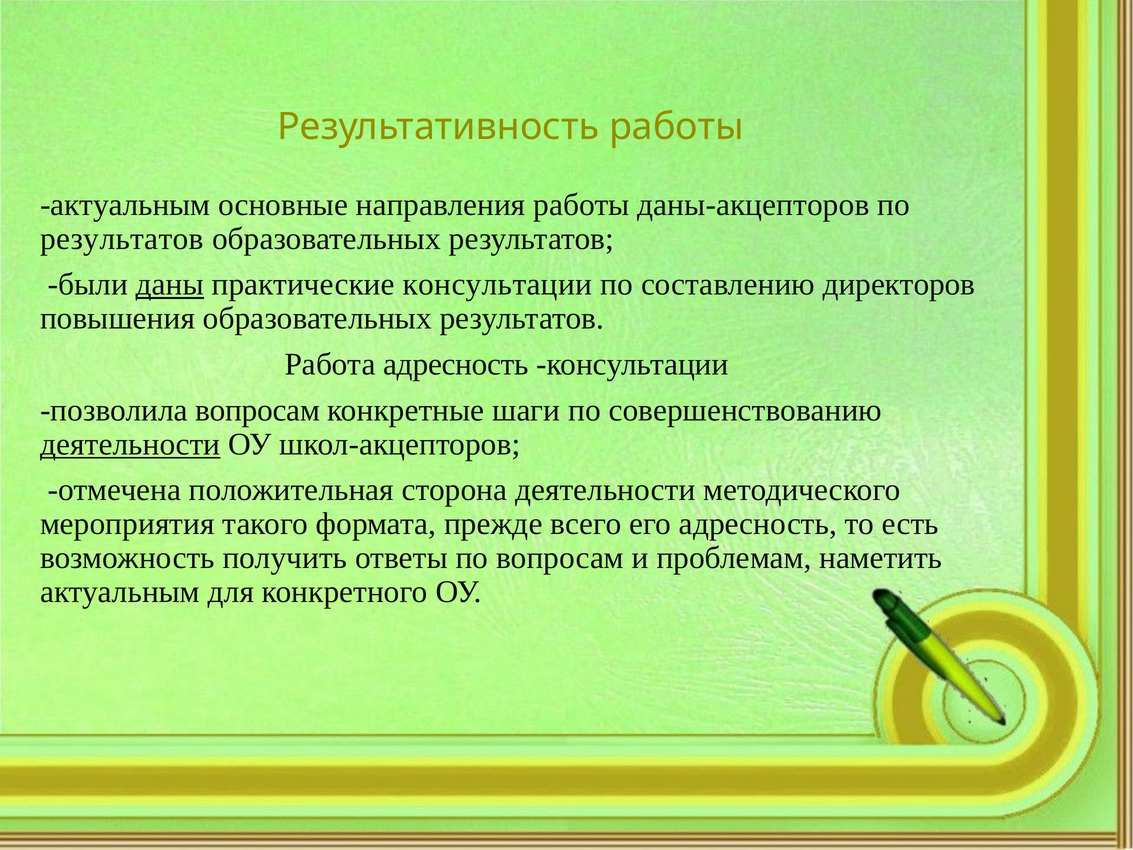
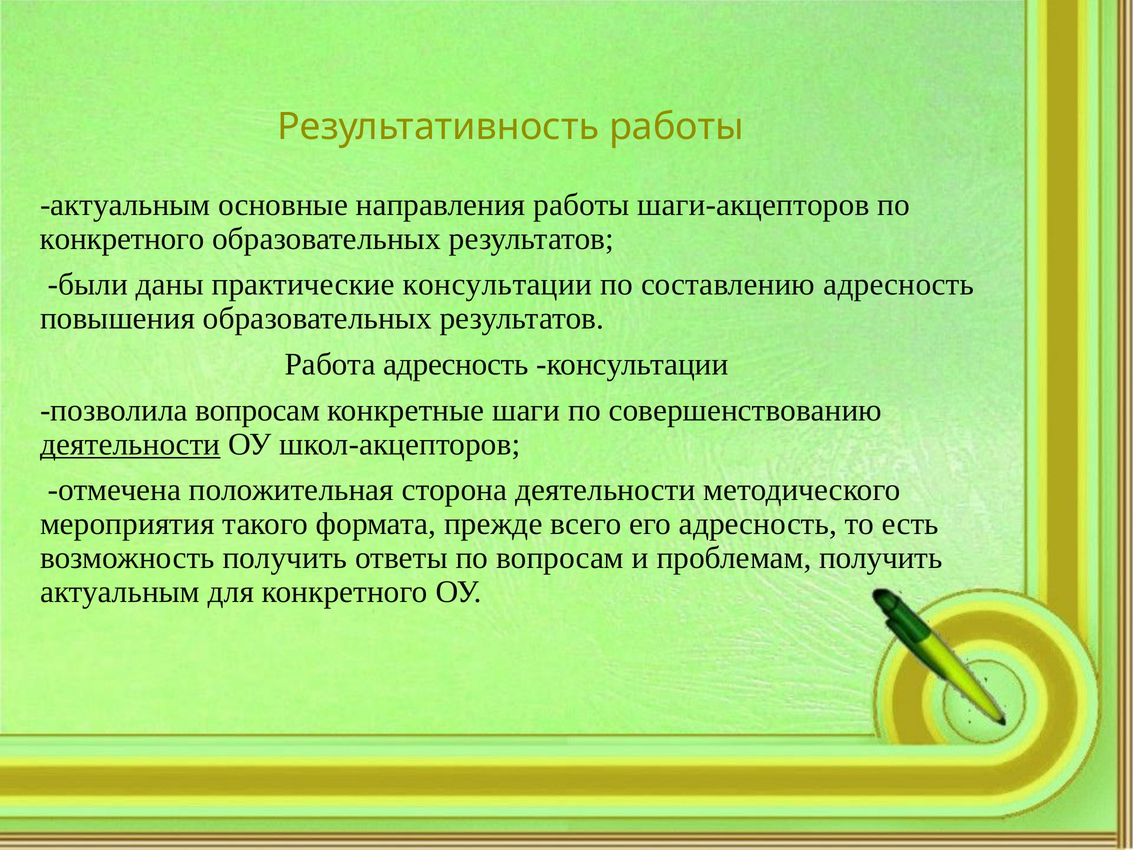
даны-акцепторов: даны-акцепторов -> шаги-акцепторов
результатов at (122, 239): результатов -> конкретного
даны underline: present -> none
составлению директоров: директоров -> адресность
проблемам наметить: наметить -> получить
